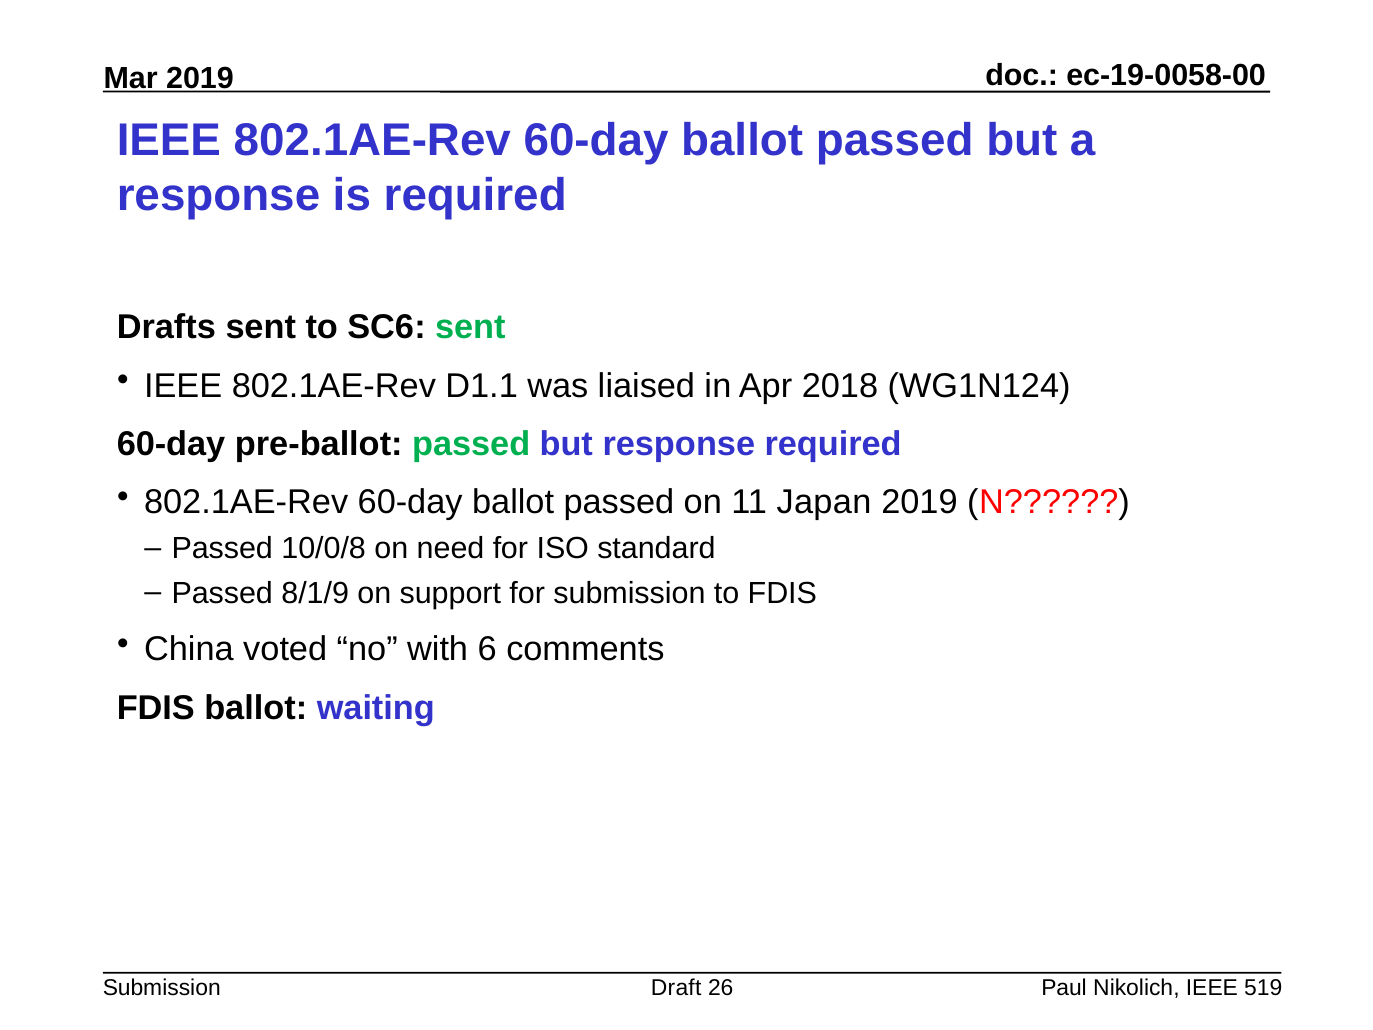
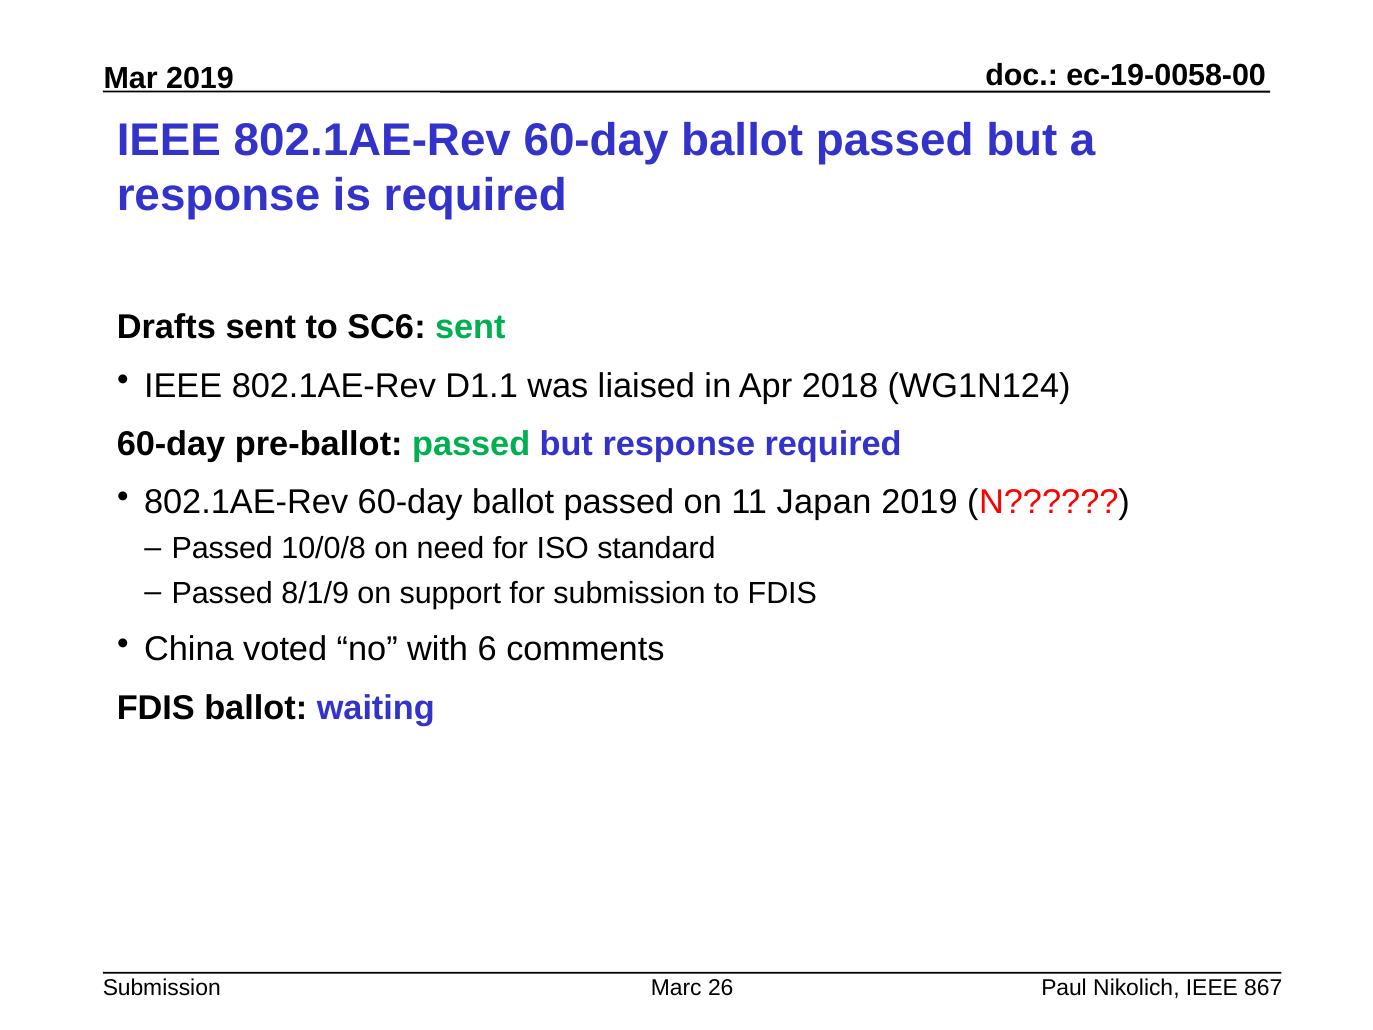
Draft: Draft -> Marc
519: 519 -> 867
